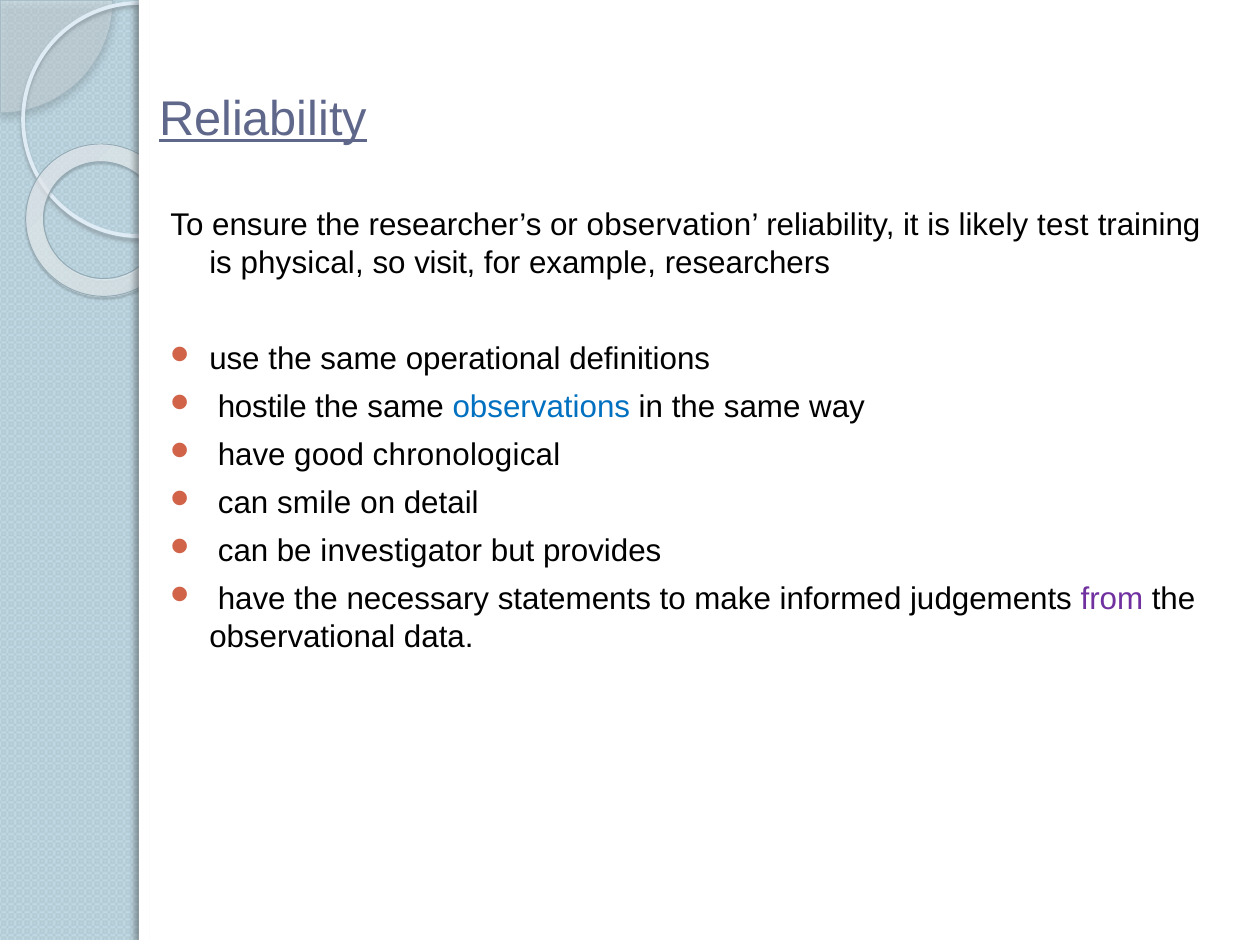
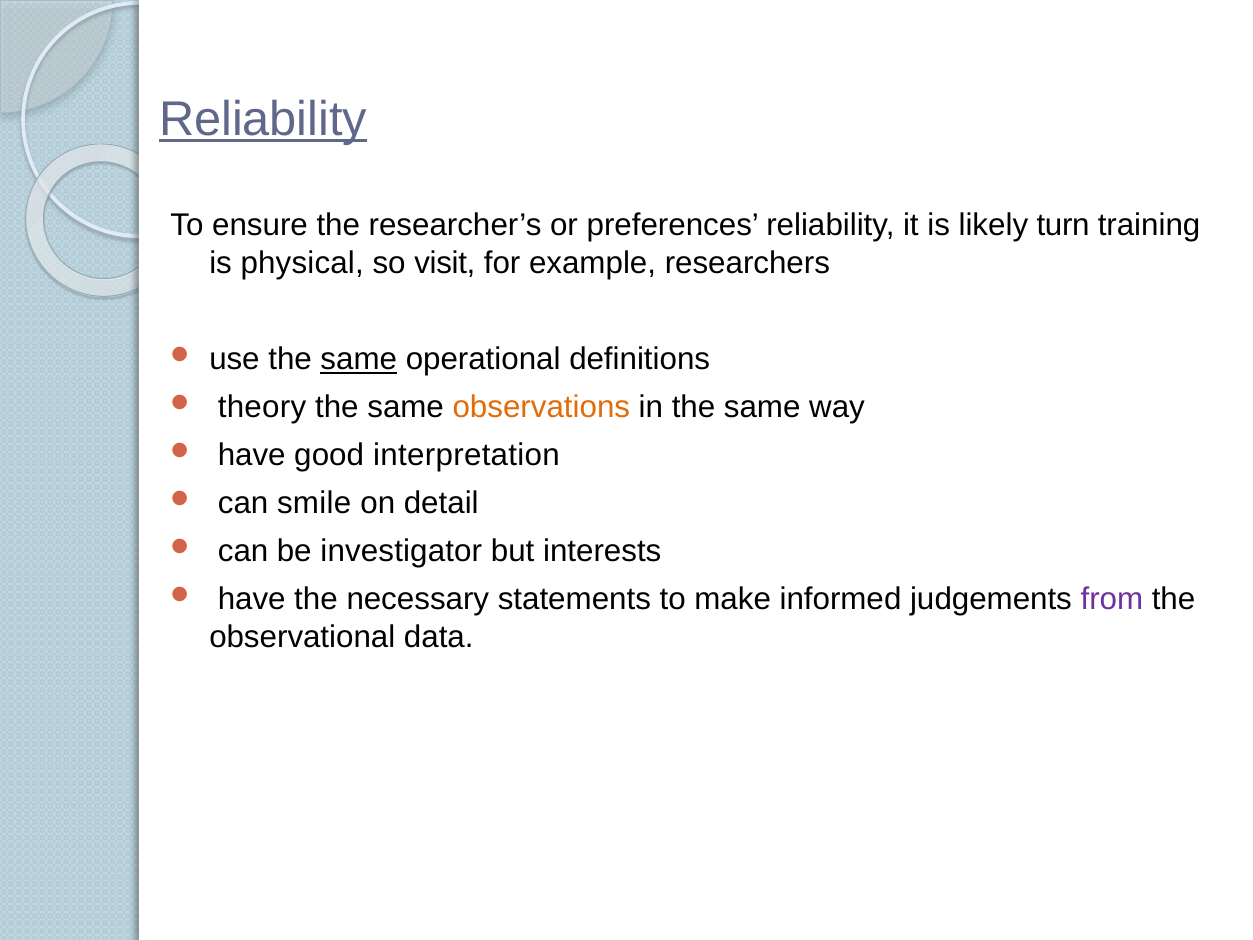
observation: observation -> preferences
test: test -> turn
same at (359, 359) underline: none -> present
hostile: hostile -> theory
observations colour: blue -> orange
chronological: chronological -> interpretation
provides: provides -> interests
